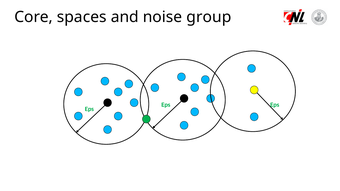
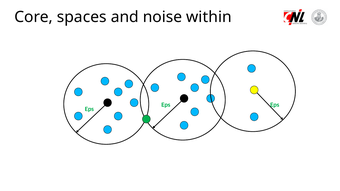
group: group -> within
